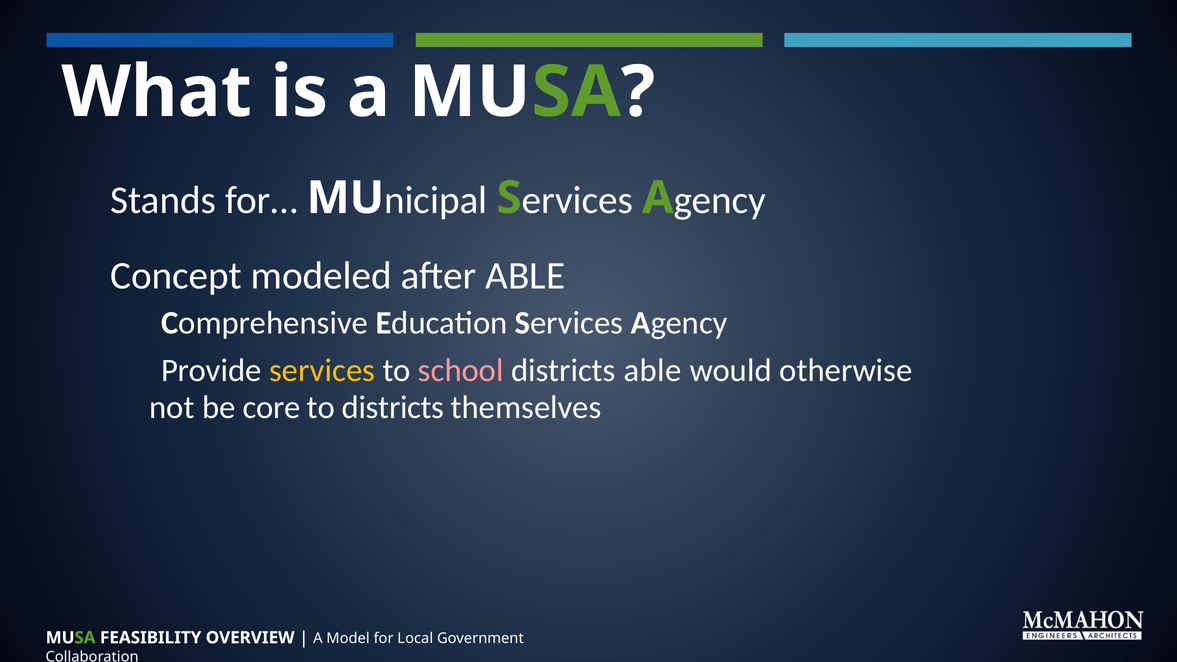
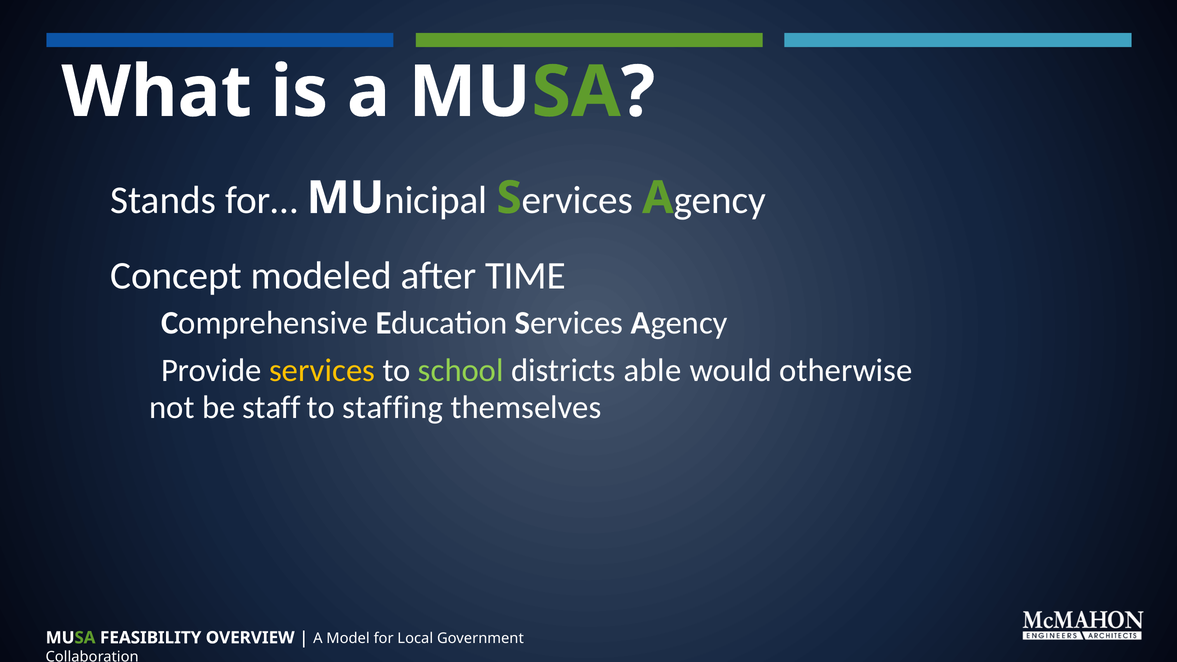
after ABLE: ABLE -> TIME
school colour: pink -> light green
core: core -> staff
to districts: districts -> staffing
